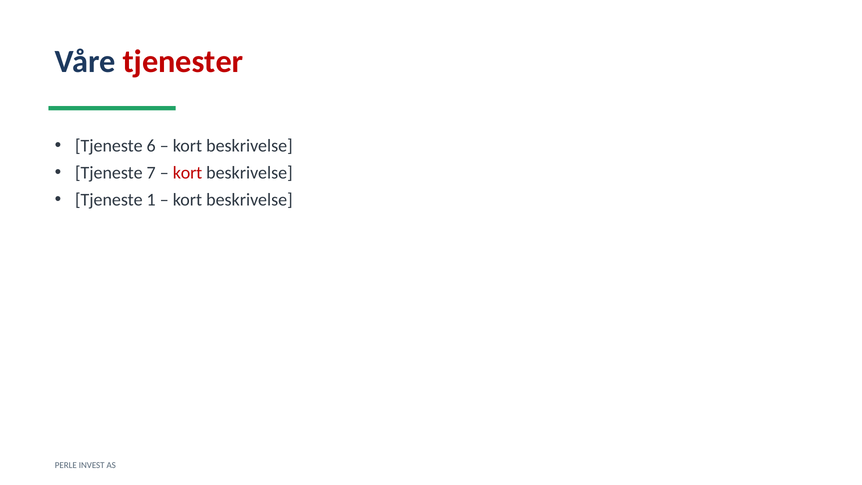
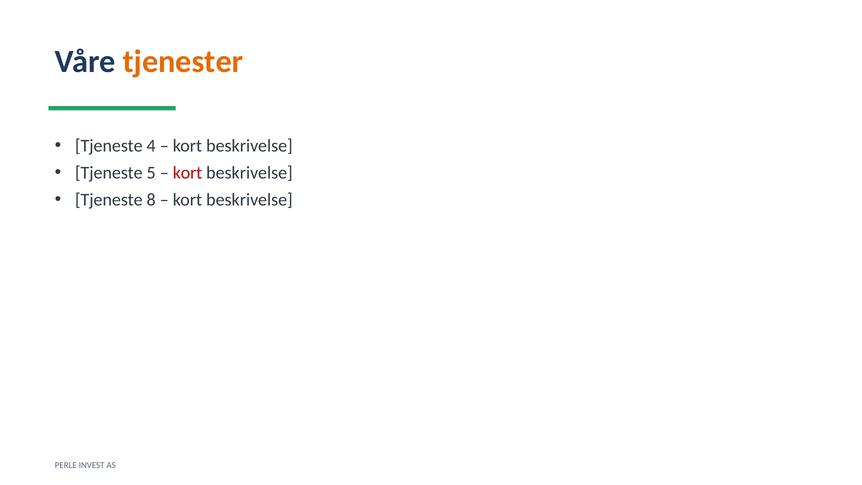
tjenester colour: red -> orange
6: 6 -> 4
7: 7 -> 5
1: 1 -> 8
